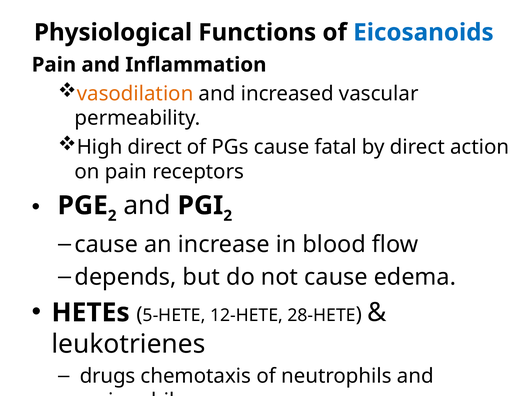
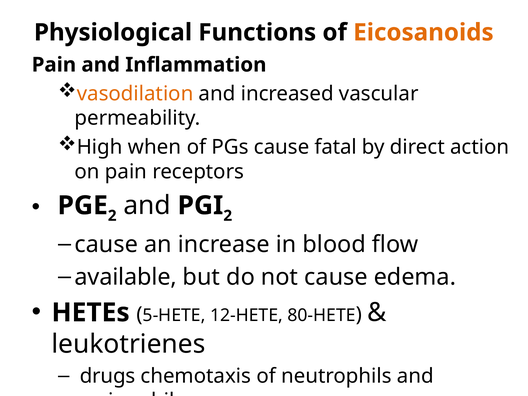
Eicosanoids colour: blue -> orange
High direct: direct -> when
depends: depends -> available
28-HETE: 28-HETE -> 80-HETE
